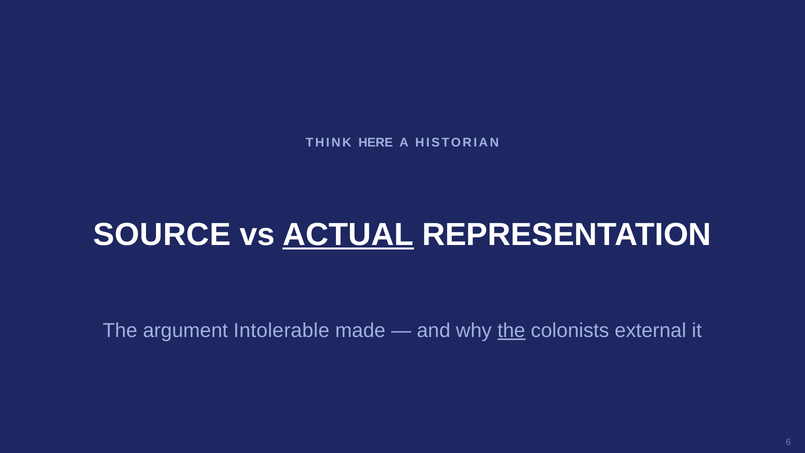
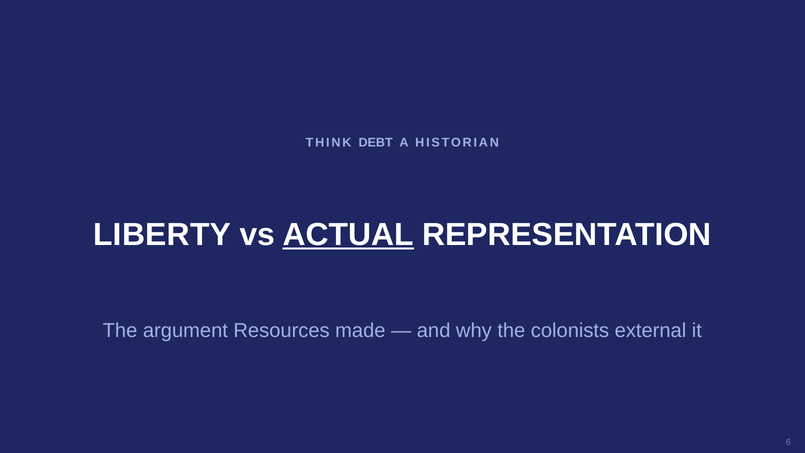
HERE: HERE -> DEBT
SOURCE: SOURCE -> LIBERTY
Intolerable: Intolerable -> Resources
the at (511, 330) underline: present -> none
